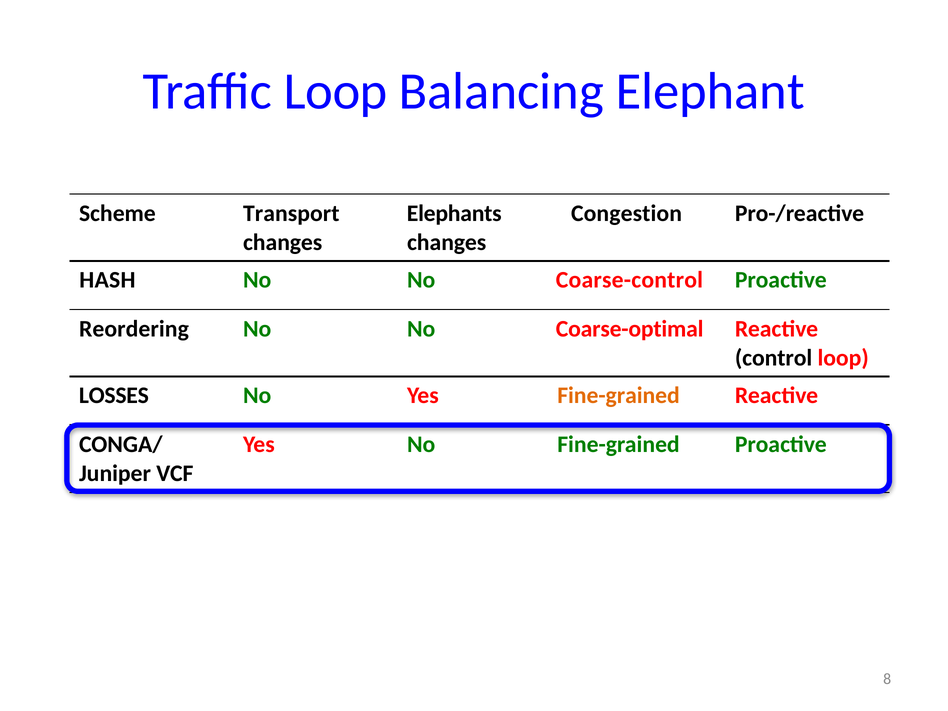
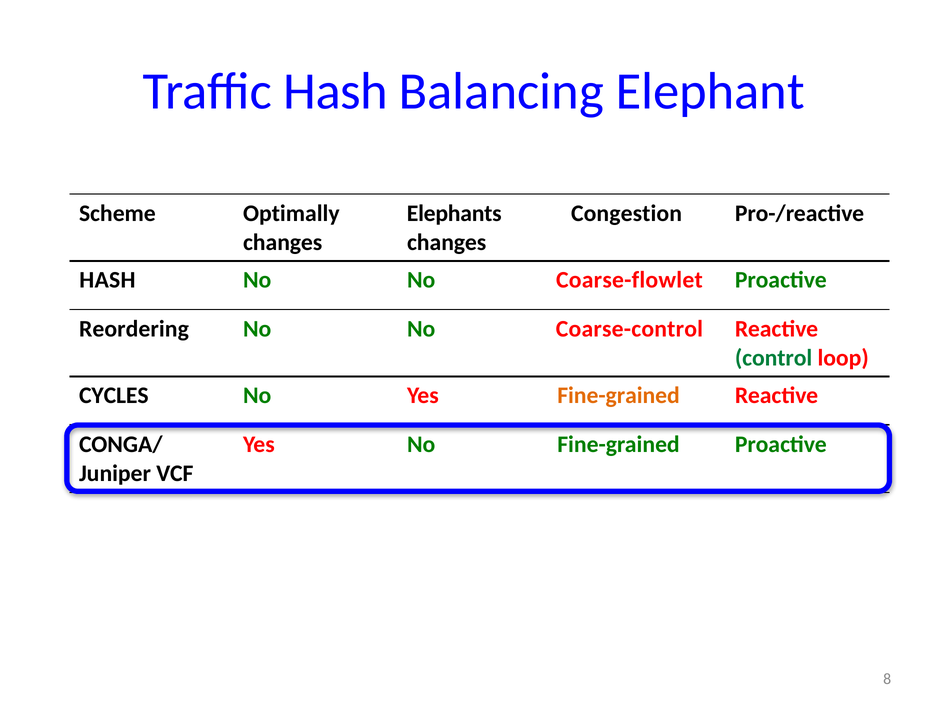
Traffic Loop: Loop -> Hash
Transport: Transport -> Optimally
Coarse-control: Coarse-control -> Coarse-flowlet
Coarse-optimal: Coarse-optimal -> Coarse-control
control colour: black -> green
LOSSES: LOSSES -> CYCLES
